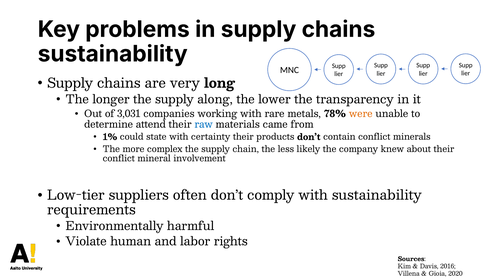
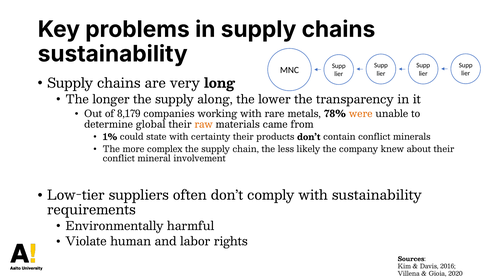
3,031: 3,031 -> 8,179
attend: attend -> global
raw colour: blue -> orange
